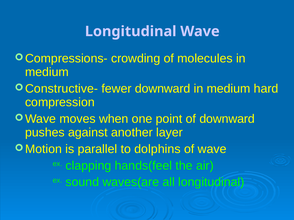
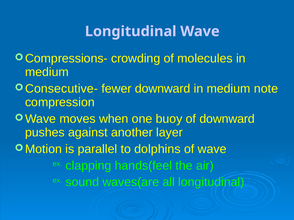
Constructive-: Constructive- -> Consecutive-
hard: hard -> note
point: point -> buoy
